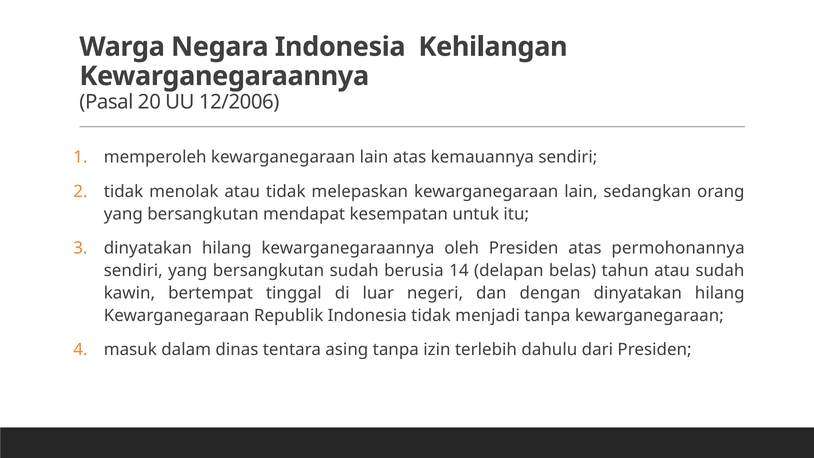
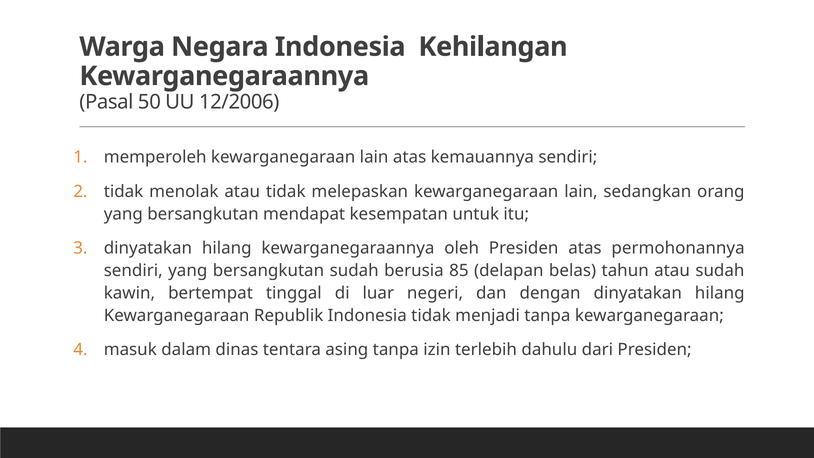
20: 20 -> 50
14: 14 -> 85
